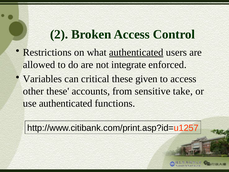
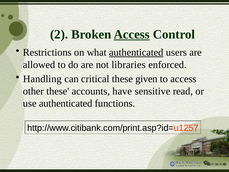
Access at (132, 34) underline: none -> present
integrate: integrate -> libraries
Variables: Variables -> Handling
from: from -> have
take: take -> read
